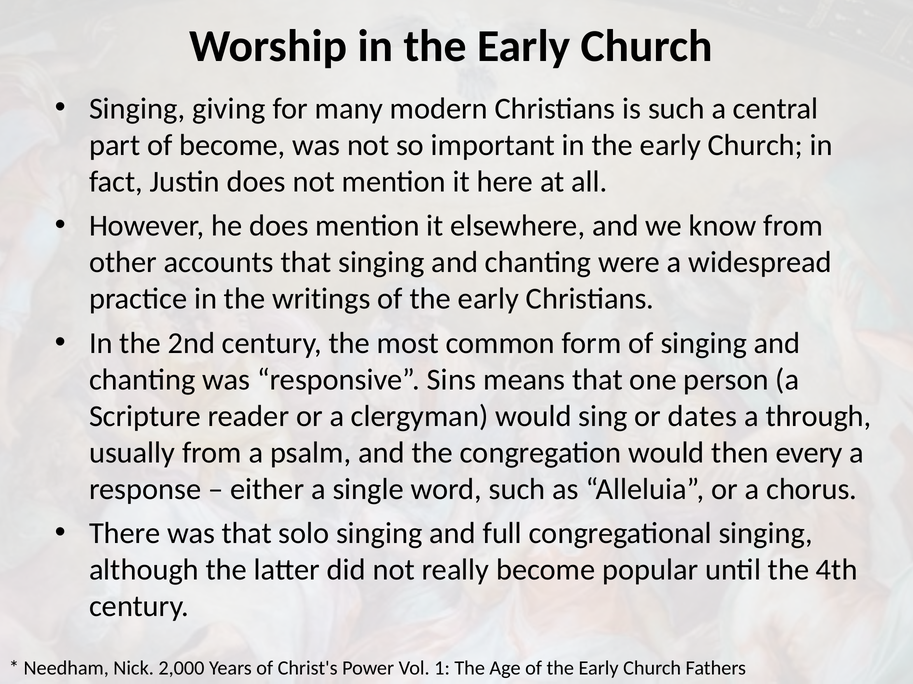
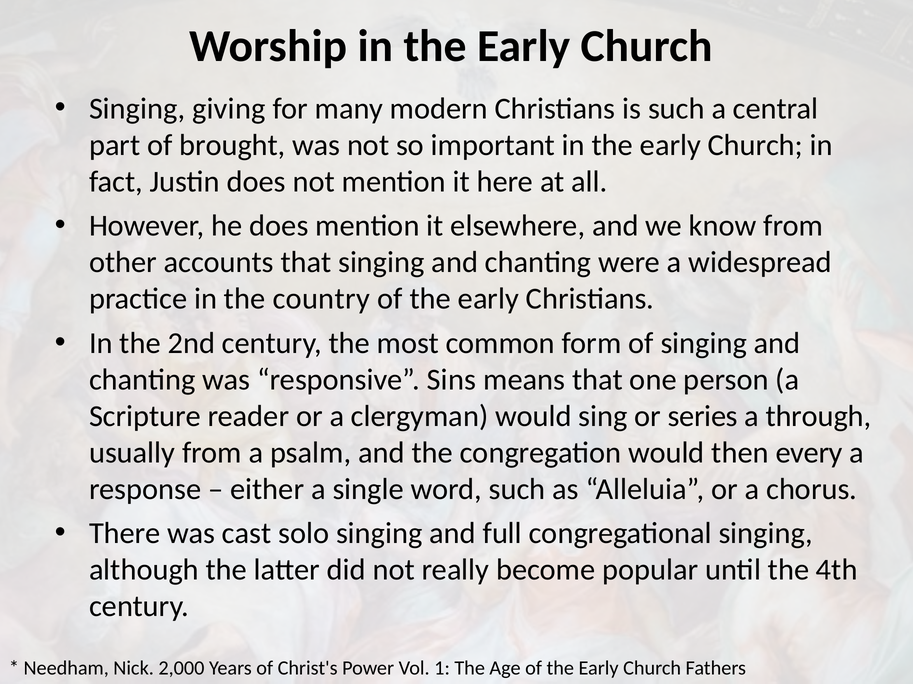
of become: become -> brought
writings: writings -> country
dates: dates -> series
was that: that -> cast
